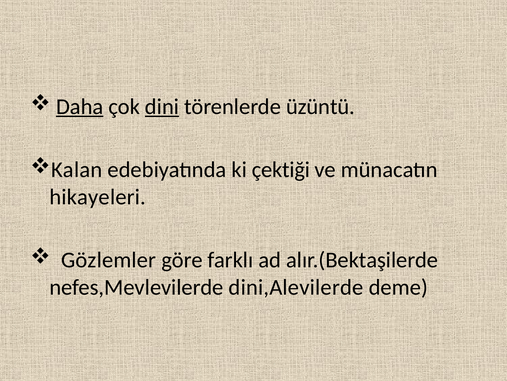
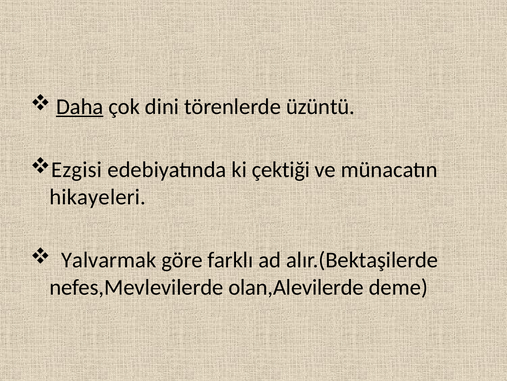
dini underline: present -> none
Kalan: Kalan -> Ezgisi
Gözlemler: Gözlemler -> Yalvarmak
dini,Alevilerde: dini,Alevilerde -> olan,Alevilerde
